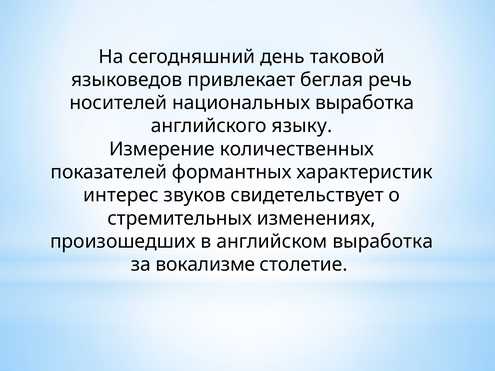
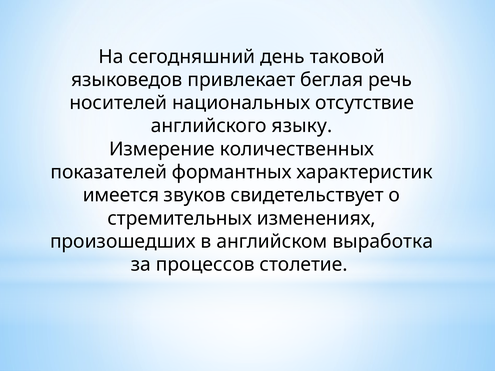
национальных выработка: выработка -> отсутствие
интерес: интерес -> имеется
вокализме: вокализме -> процессов
